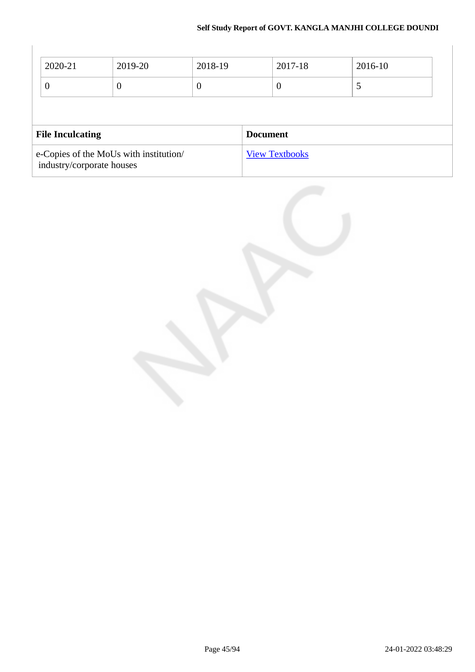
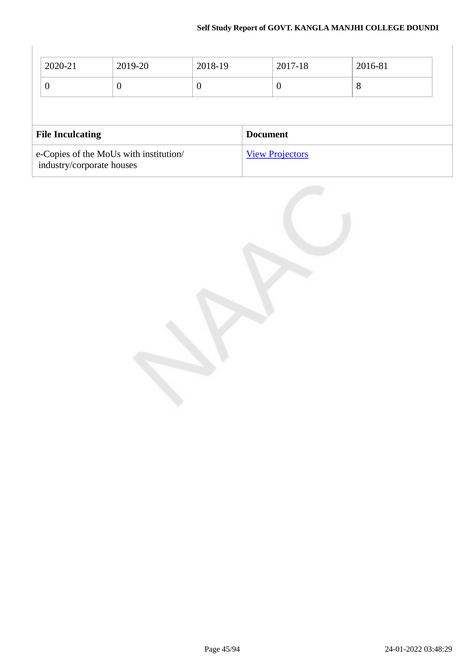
2016-10: 2016-10 -> 2016-81
5: 5 -> 8
Textbooks: Textbooks -> Projectors
